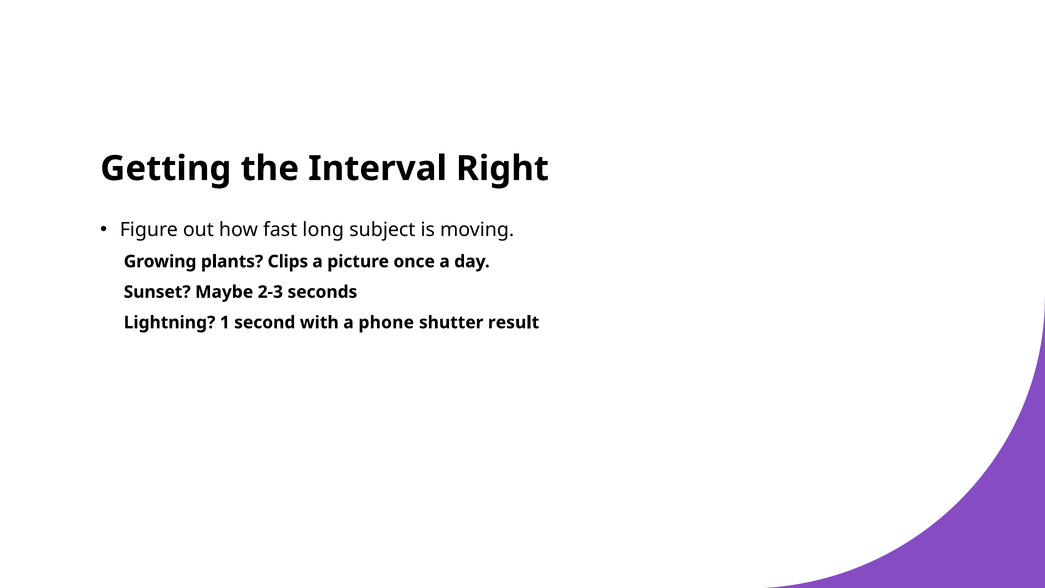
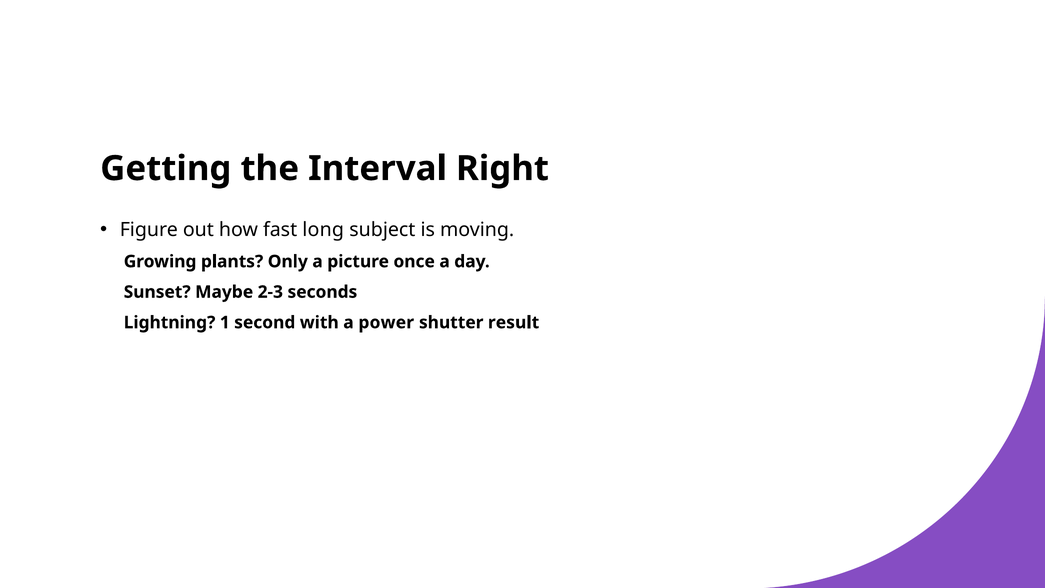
Clips: Clips -> Only
phone: phone -> power
